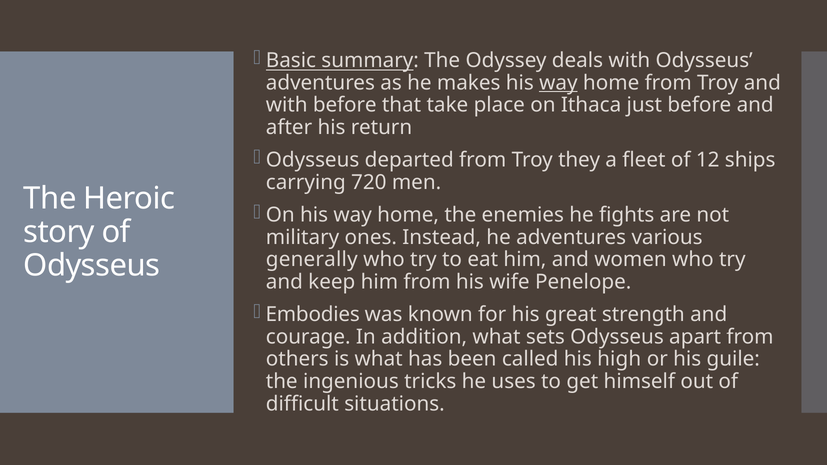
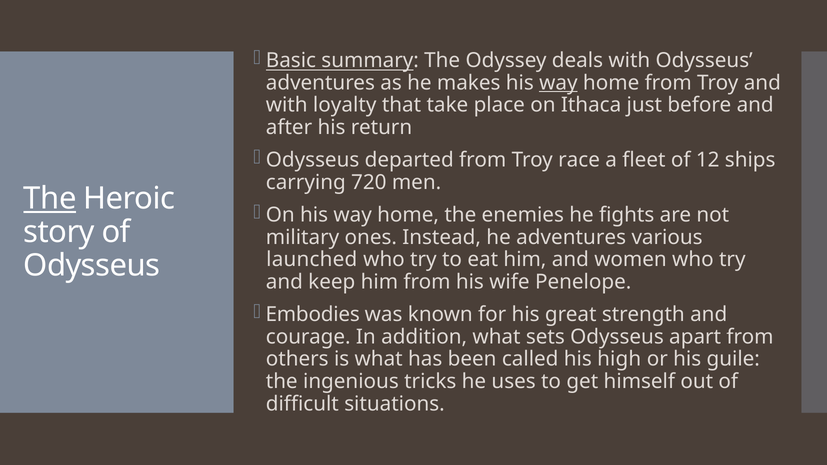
with before: before -> loyalty
they: they -> race
The at (50, 199) underline: none -> present
generally: generally -> launched
